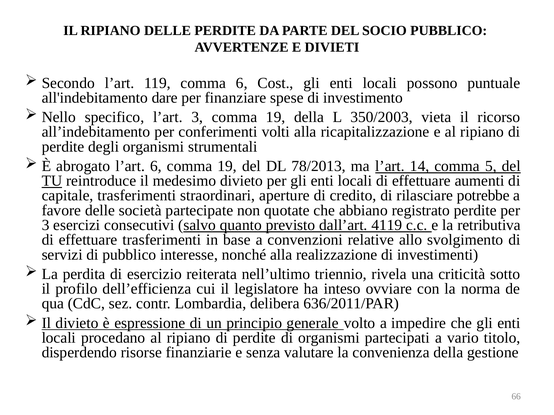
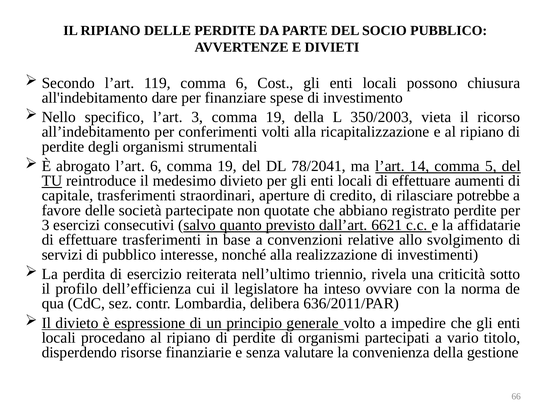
puntuale: puntuale -> chiusura
78/2013: 78/2013 -> 78/2041
4119: 4119 -> 6621
retributiva: retributiva -> affidatarie
